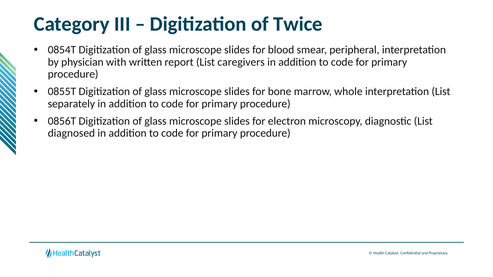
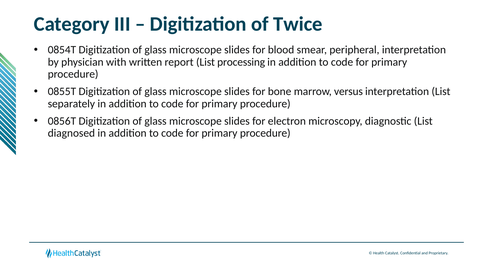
caregivers: caregivers -> processing
whole: whole -> versus
